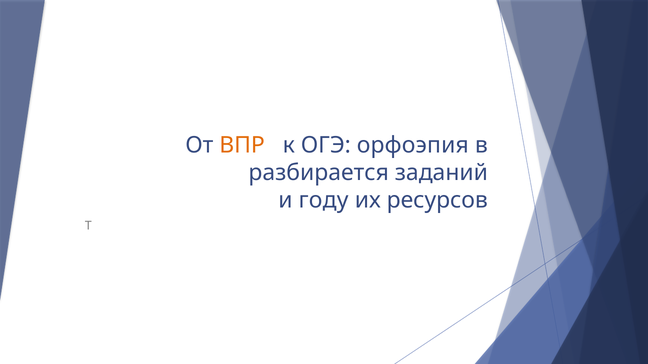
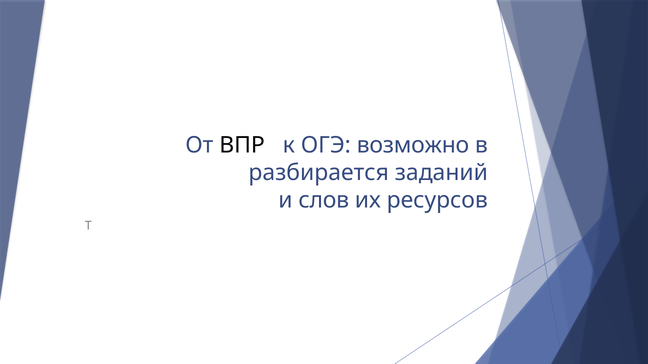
ВПР colour: orange -> black
орфоэпия: орфоэпия -> возможно
году: году -> слов
